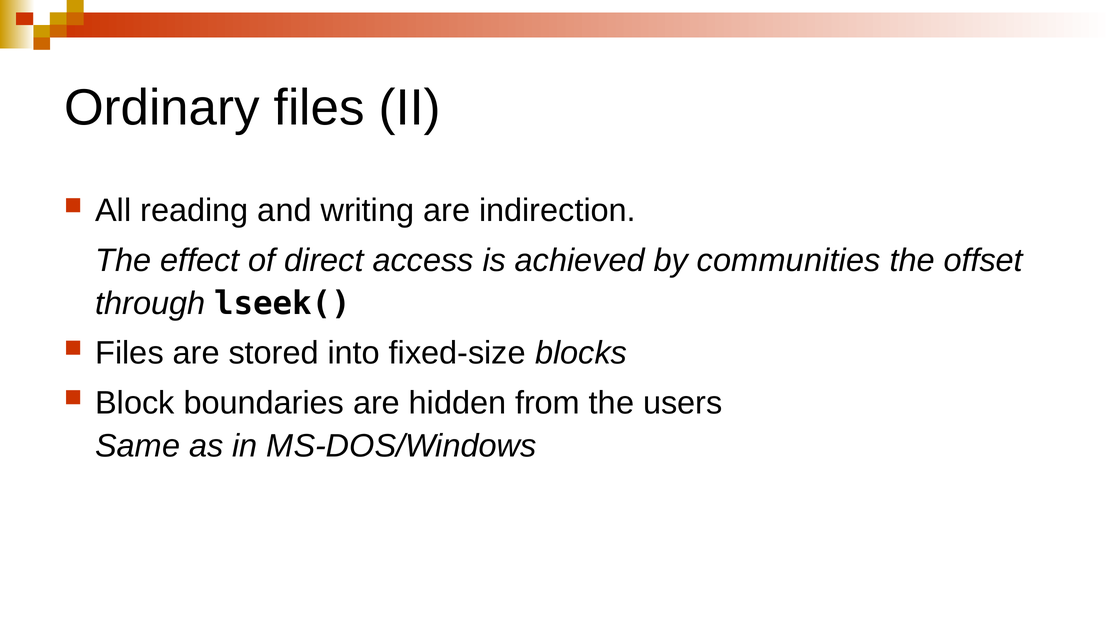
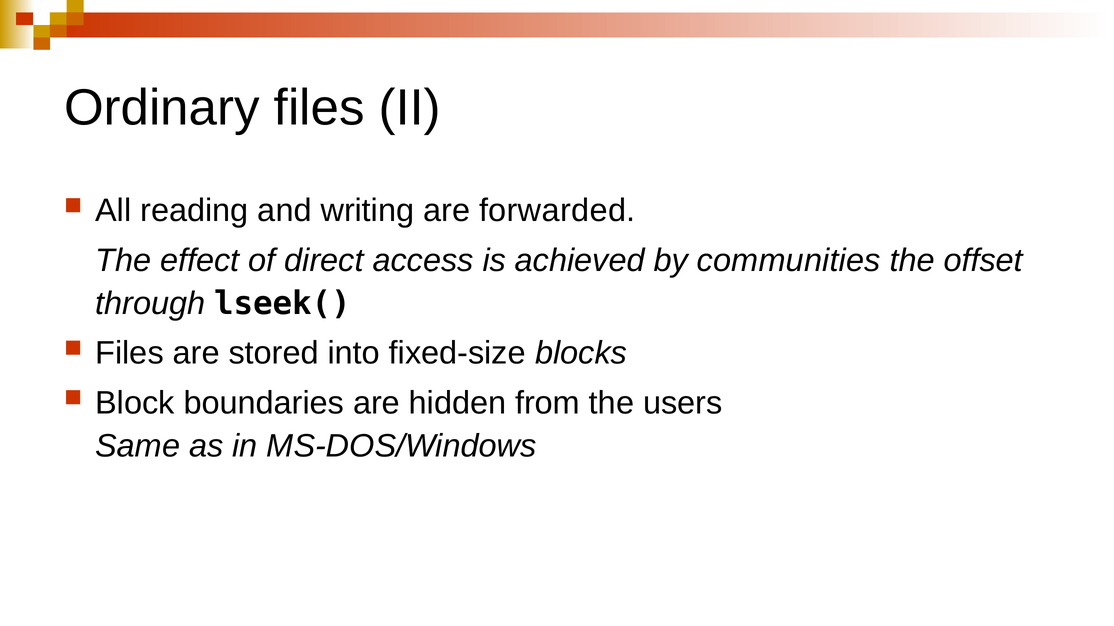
indirection: indirection -> forwarded
